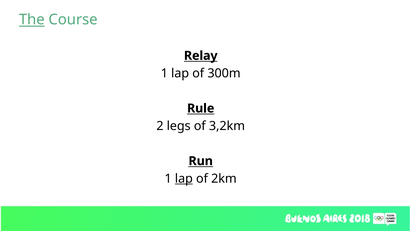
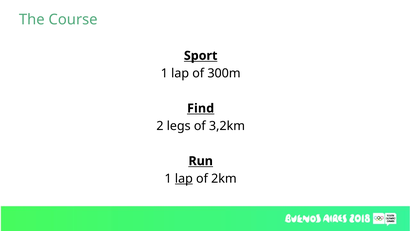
The underline: present -> none
Relay: Relay -> Sport
Rule: Rule -> Find
